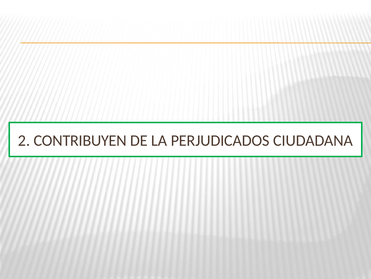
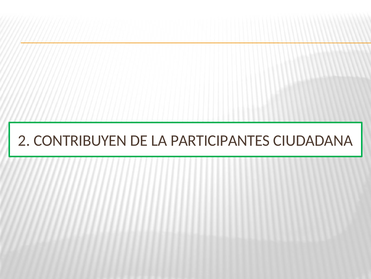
PERJUDICADOS: PERJUDICADOS -> PARTICIPANTES
